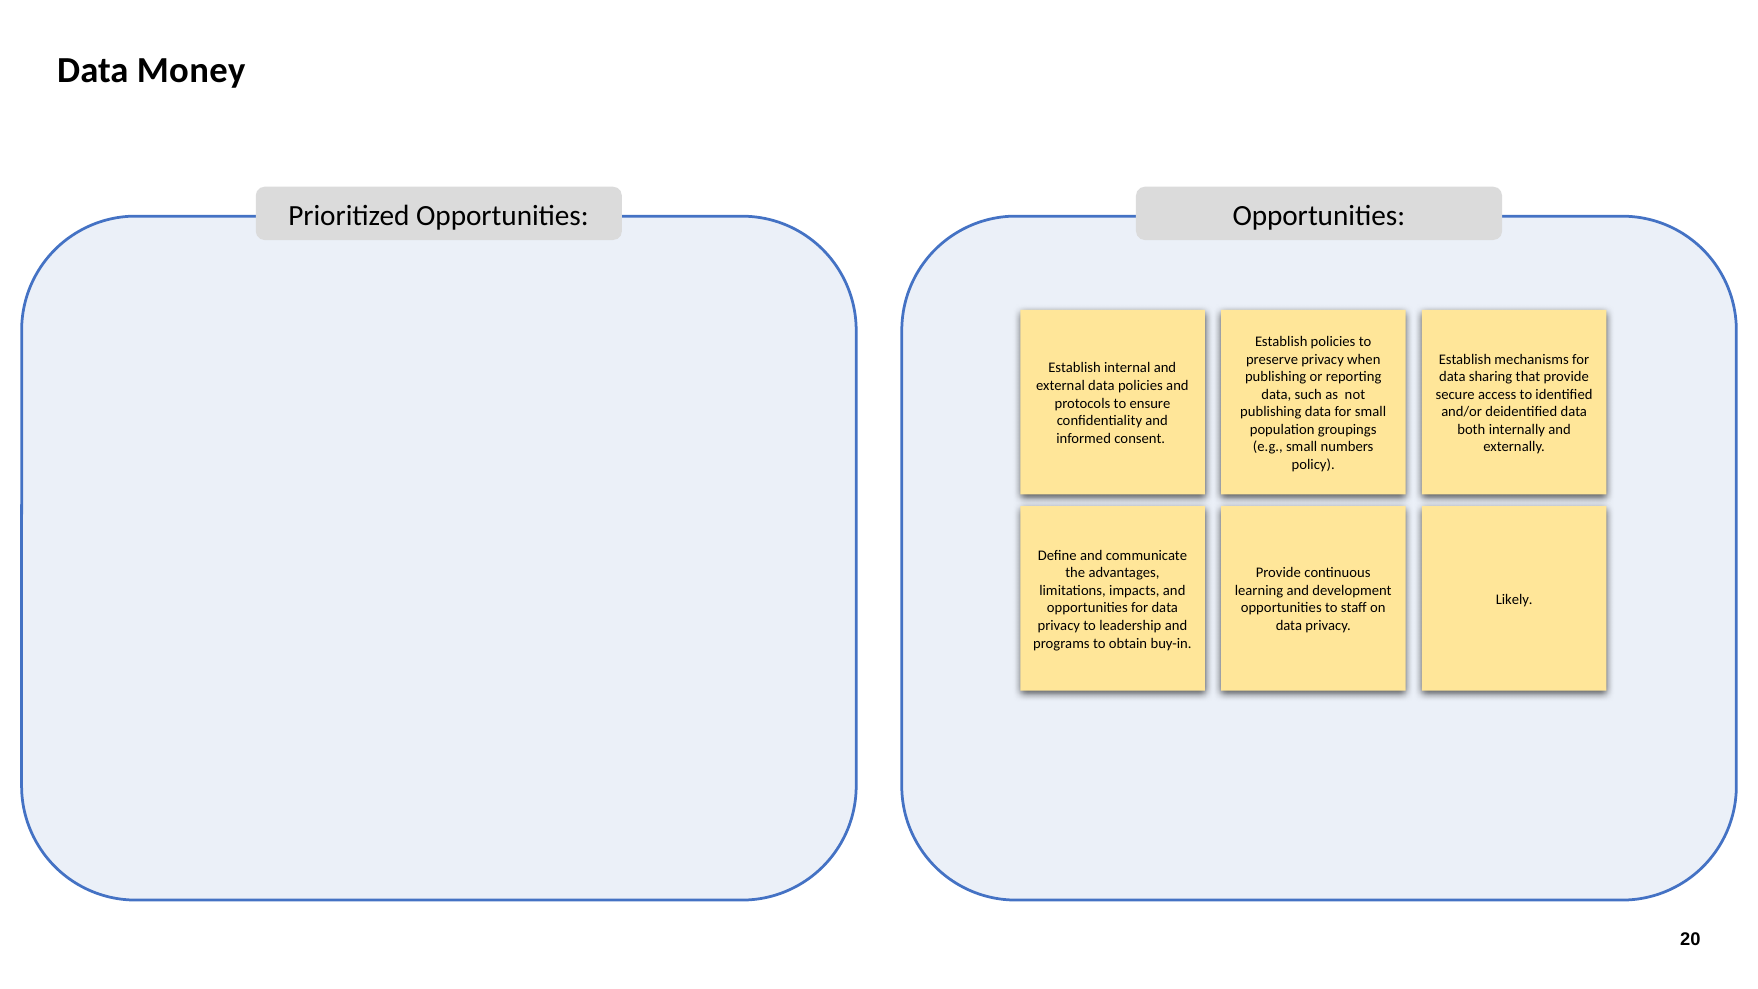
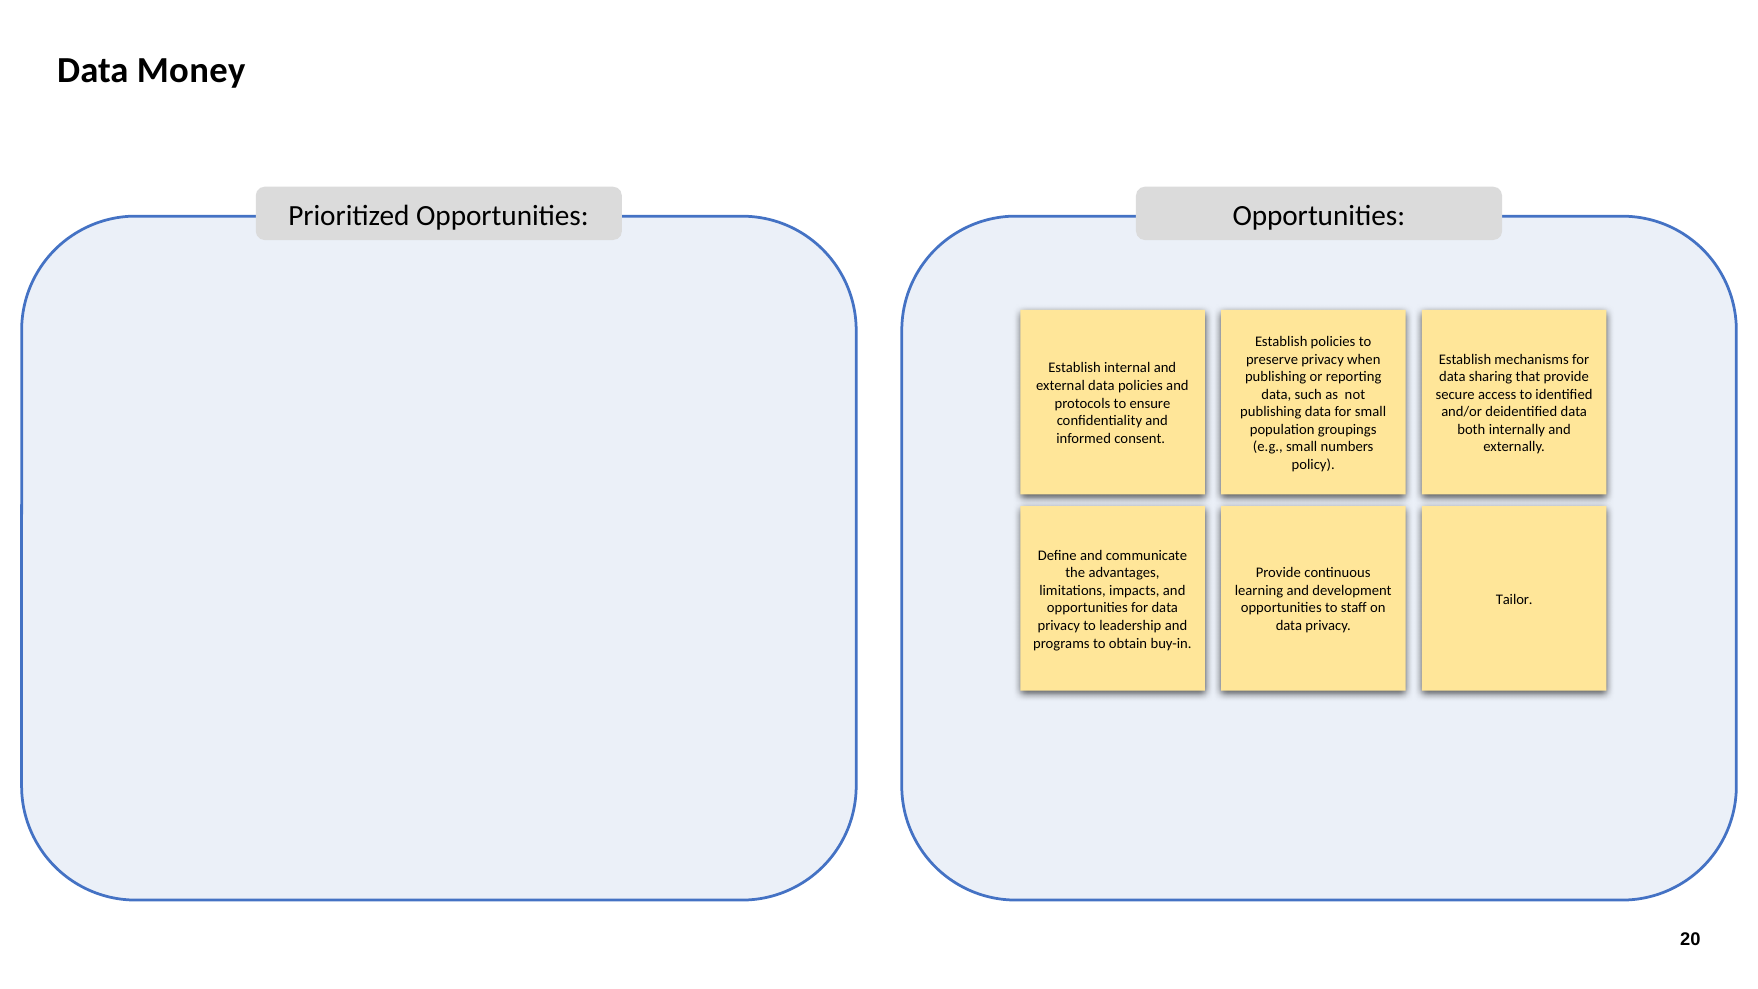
Likely: Likely -> Tailor
